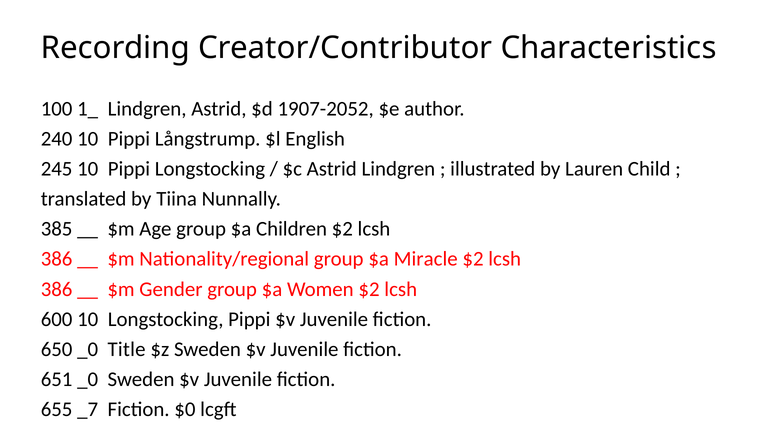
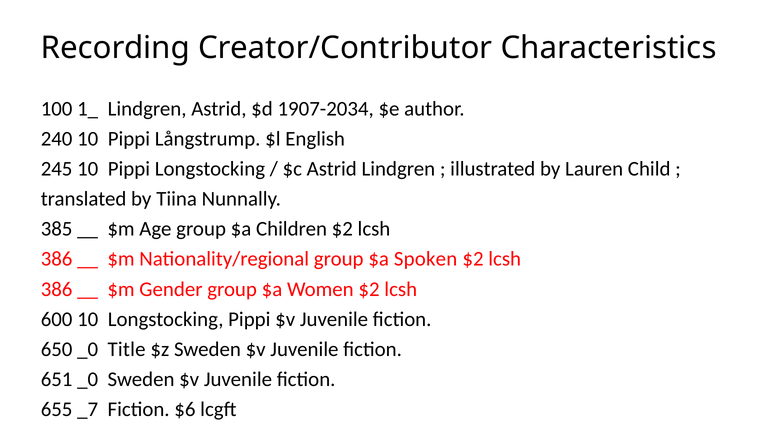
1907-2052: 1907-2052 -> 1907-2034
Miracle: Miracle -> Spoken
$0: $0 -> $6
